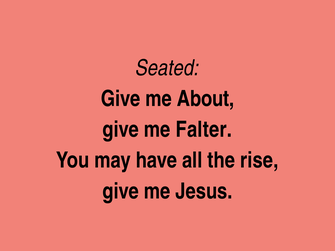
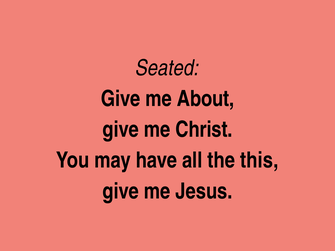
Falter: Falter -> Christ
rise: rise -> this
